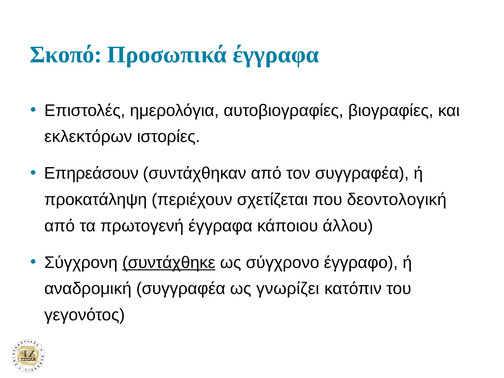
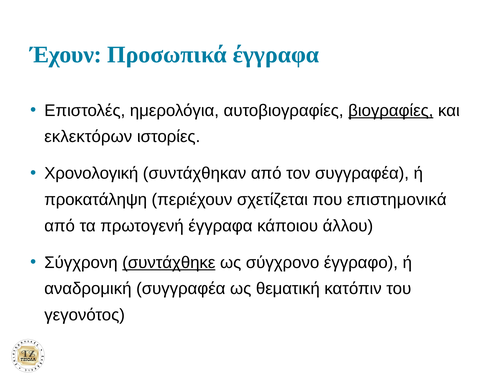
Σκοπό: Σκοπό -> Έχουν
βιογραφίες underline: none -> present
Επηρεάσουν: Επηρεάσουν -> Χρονολογική
δεοντολογική: δεοντολογική -> επιστημονικά
γνωρίζει: γνωρίζει -> θεματική
